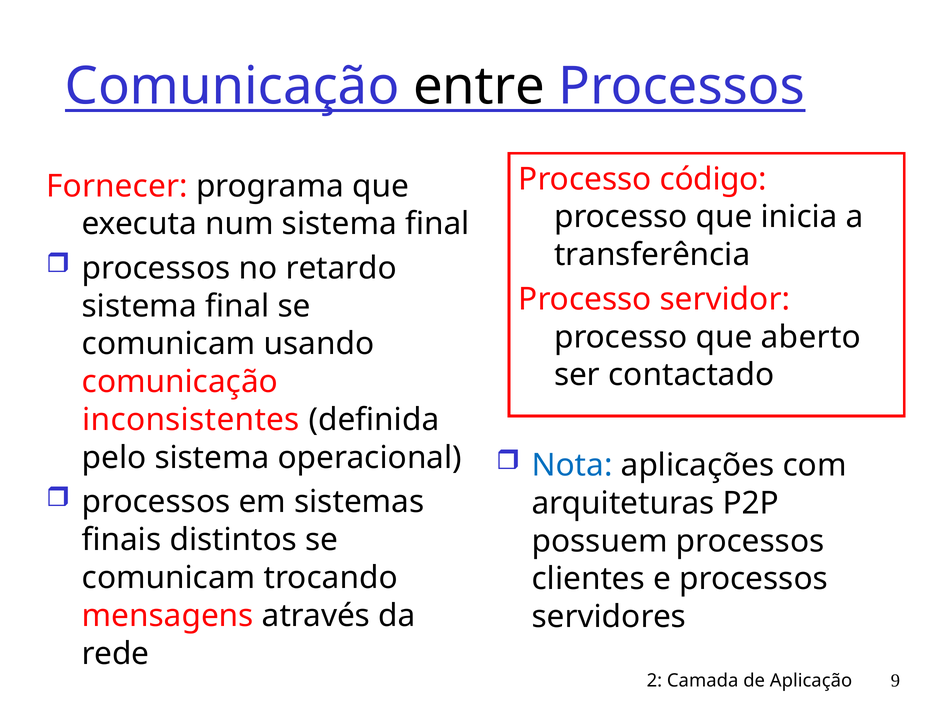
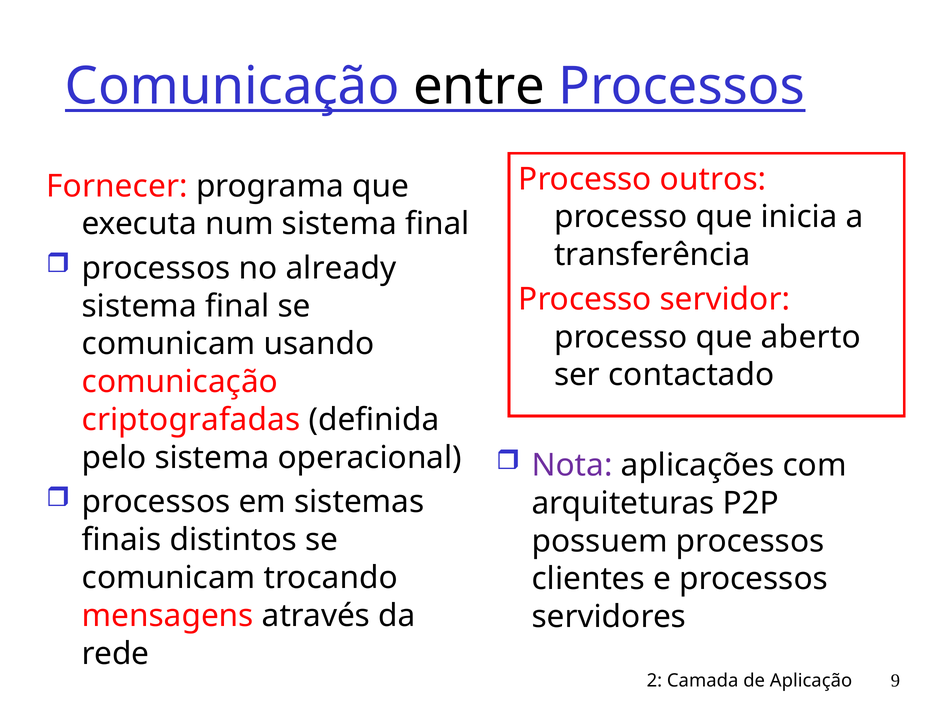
código: código -> outros
retardo: retardo -> already
inconsistentes: inconsistentes -> criptografadas
Nota colour: blue -> purple
